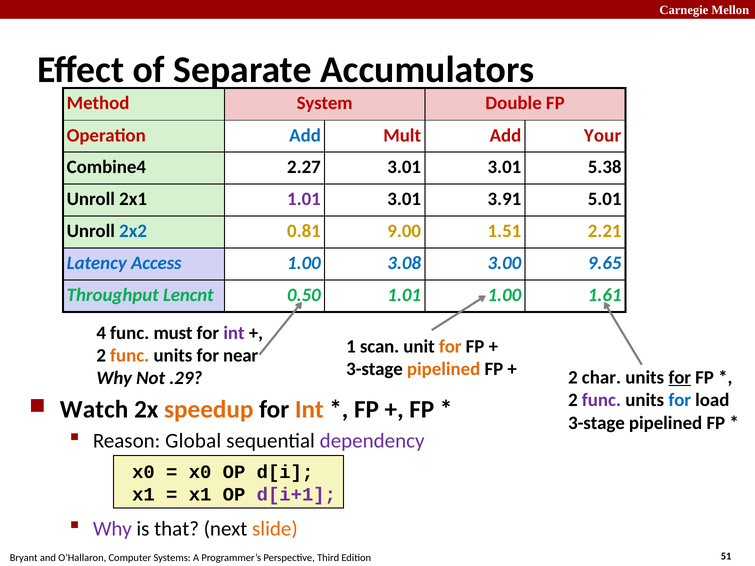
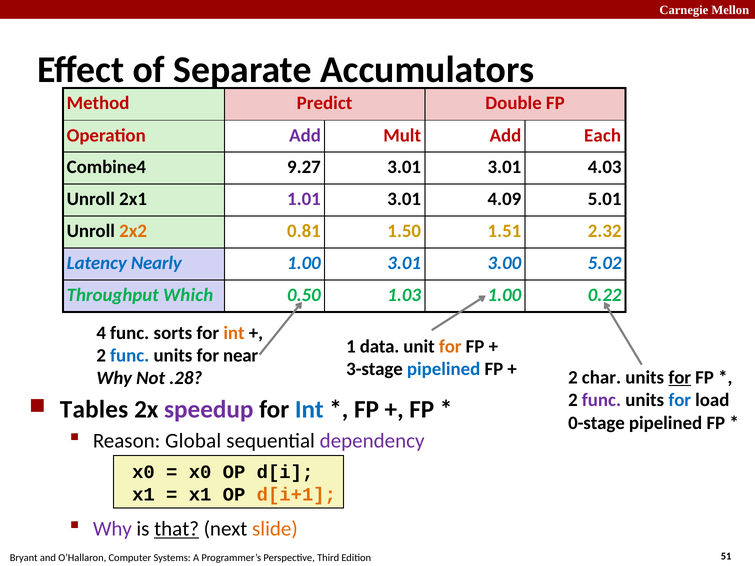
System: System -> Predict
Add at (305, 135) colour: blue -> purple
Your: Your -> Each
2.27: 2.27 -> 9.27
5.38: 5.38 -> 4.03
3.91: 3.91 -> 4.09
2x2 colour: blue -> orange
9.00: 9.00 -> 1.50
2.21: 2.21 -> 2.32
Access: Access -> Nearly
1.00 3.08: 3.08 -> 3.01
9.65: 9.65 -> 5.02
Lencnt: Lencnt -> Which
0.50 1.01: 1.01 -> 1.03
1.61: 1.61 -> 0.22
must: must -> sorts
int at (234, 333) colour: purple -> orange
scan: scan -> data
func at (130, 356) colour: orange -> blue
pipelined at (444, 369) colour: orange -> blue
.29: .29 -> .28
Watch: Watch -> Tables
speedup colour: orange -> purple
Int at (309, 410) colour: orange -> blue
3-stage at (596, 423): 3-stage -> 0-stage
d[i+1 colour: purple -> orange
that underline: none -> present
